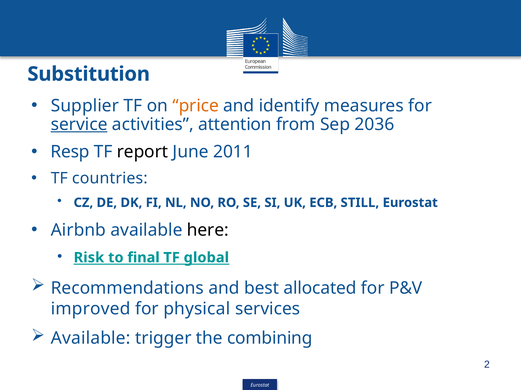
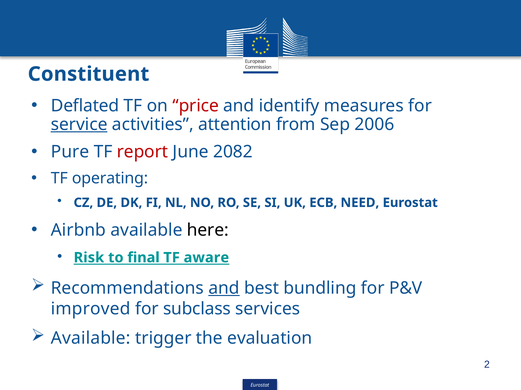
Substitution: Substitution -> Constituent
Supplier: Supplier -> Deflated
price colour: orange -> red
2036: 2036 -> 2006
Resp: Resp -> Pure
report colour: black -> red
2011: 2011 -> 2082
countries: countries -> operating
STILL: STILL -> NEED
global: global -> aware
and at (224, 289) underline: none -> present
allocated: allocated -> bundling
physical: physical -> subclass
combining: combining -> evaluation
